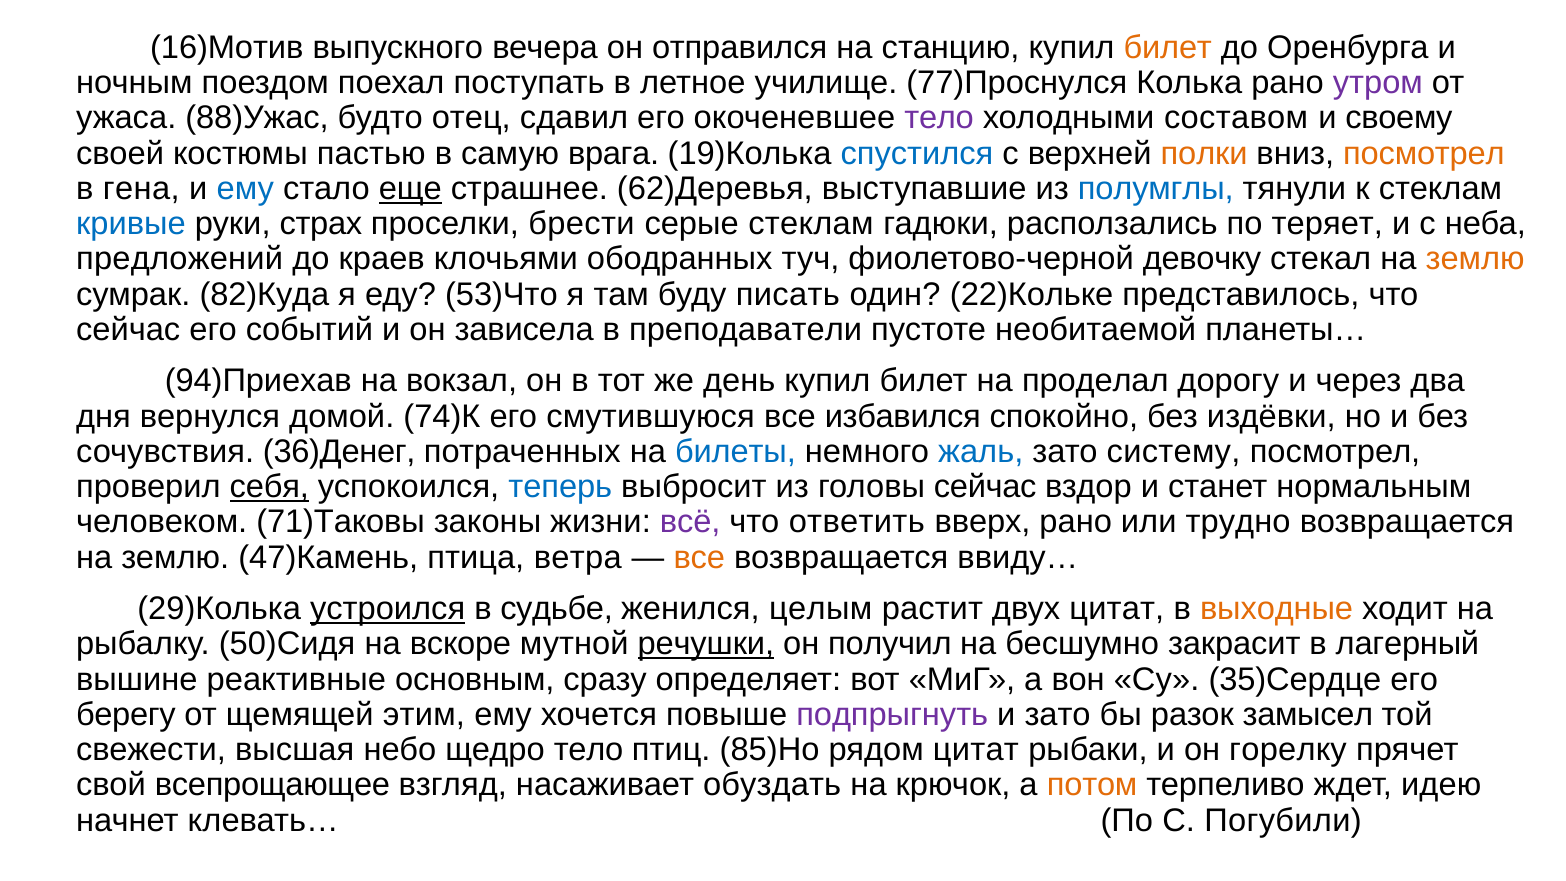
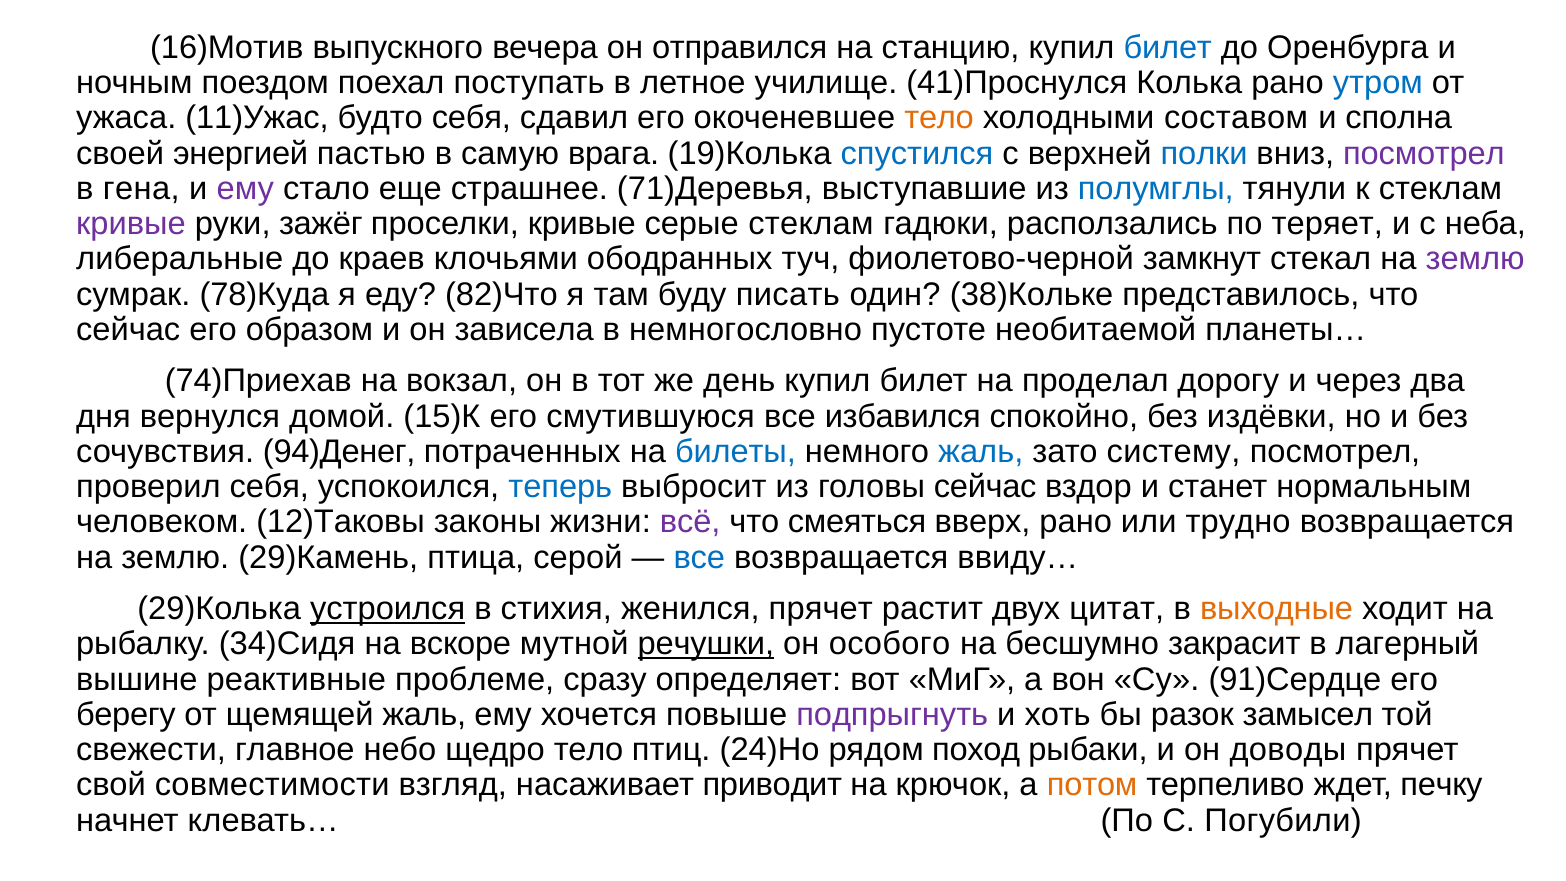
билет at (1168, 48) colour: orange -> blue
77)Проснулся: 77)Проснулся -> 41)Проснулся
утром colour: purple -> blue
88)Ужас: 88)Ужас -> 11)Ужас
будто отец: отец -> себя
тело at (939, 118) colour: purple -> orange
своему: своему -> сполна
костюмы: костюмы -> энергией
полки colour: orange -> blue
посмотрел at (1424, 153) colour: orange -> purple
ему at (245, 189) colour: blue -> purple
еще underline: present -> none
62)Деревья: 62)Деревья -> 71)Деревья
кривые at (131, 224) colour: blue -> purple
страх: страх -> зажёг
проселки брести: брести -> кривые
предложений: предложений -> либеральные
девочку: девочку -> замкнут
землю at (1475, 259) colour: orange -> purple
82)Куда: 82)Куда -> 78)Куда
53)Что: 53)Что -> 82)Что
22)Кольке: 22)Кольке -> 38)Кольке
событий: событий -> образом
преподаватели: преподаватели -> немногословно
94)Приехав: 94)Приехав -> 74)Приехав
74)К: 74)К -> 15)К
36)Денег: 36)Денег -> 94)Денег
себя at (269, 487) underline: present -> none
71)Таковы: 71)Таковы -> 12)Таковы
ответить: ответить -> смеяться
47)Камень: 47)Камень -> 29)Камень
ветра: ветра -> серой
все at (699, 557) colour: orange -> blue
судьбе: судьбе -> стихия
женился целым: целым -> прячет
50)Сидя: 50)Сидя -> 34)Сидя
получил: получил -> особого
основным: основным -> проблеме
35)Сердце: 35)Сердце -> 91)Сердце
щемящей этим: этим -> жаль
и зато: зато -> хоть
высшая: высшая -> главное
85)Но: 85)Но -> 24)Но
рядом цитат: цитат -> поход
горелку: горелку -> доводы
всепрощающее: всепрощающее -> совместимости
обуздать: обуздать -> приводит
идею: идею -> печку
